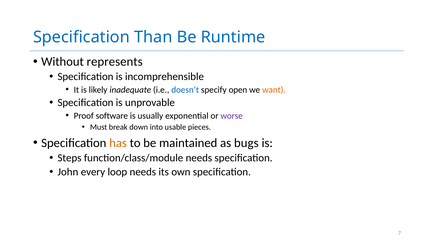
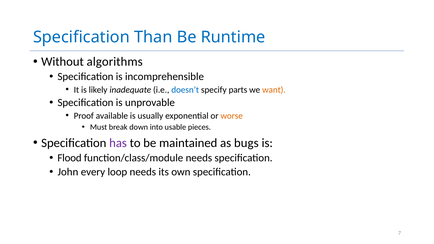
represents: represents -> algorithms
open: open -> parts
software: software -> available
worse colour: purple -> orange
has colour: orange -> purple
Steps: Steps -> Flood
